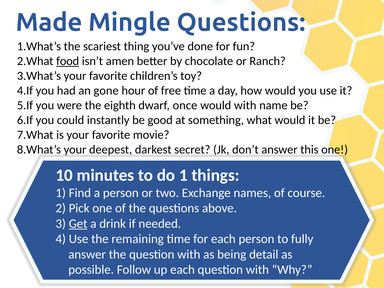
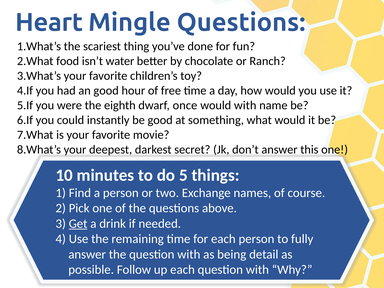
Made: Made -> Heart
food underline: present -> none
amen: amen -> water
an gone: gone -> good
do 1: 1 -> 5
